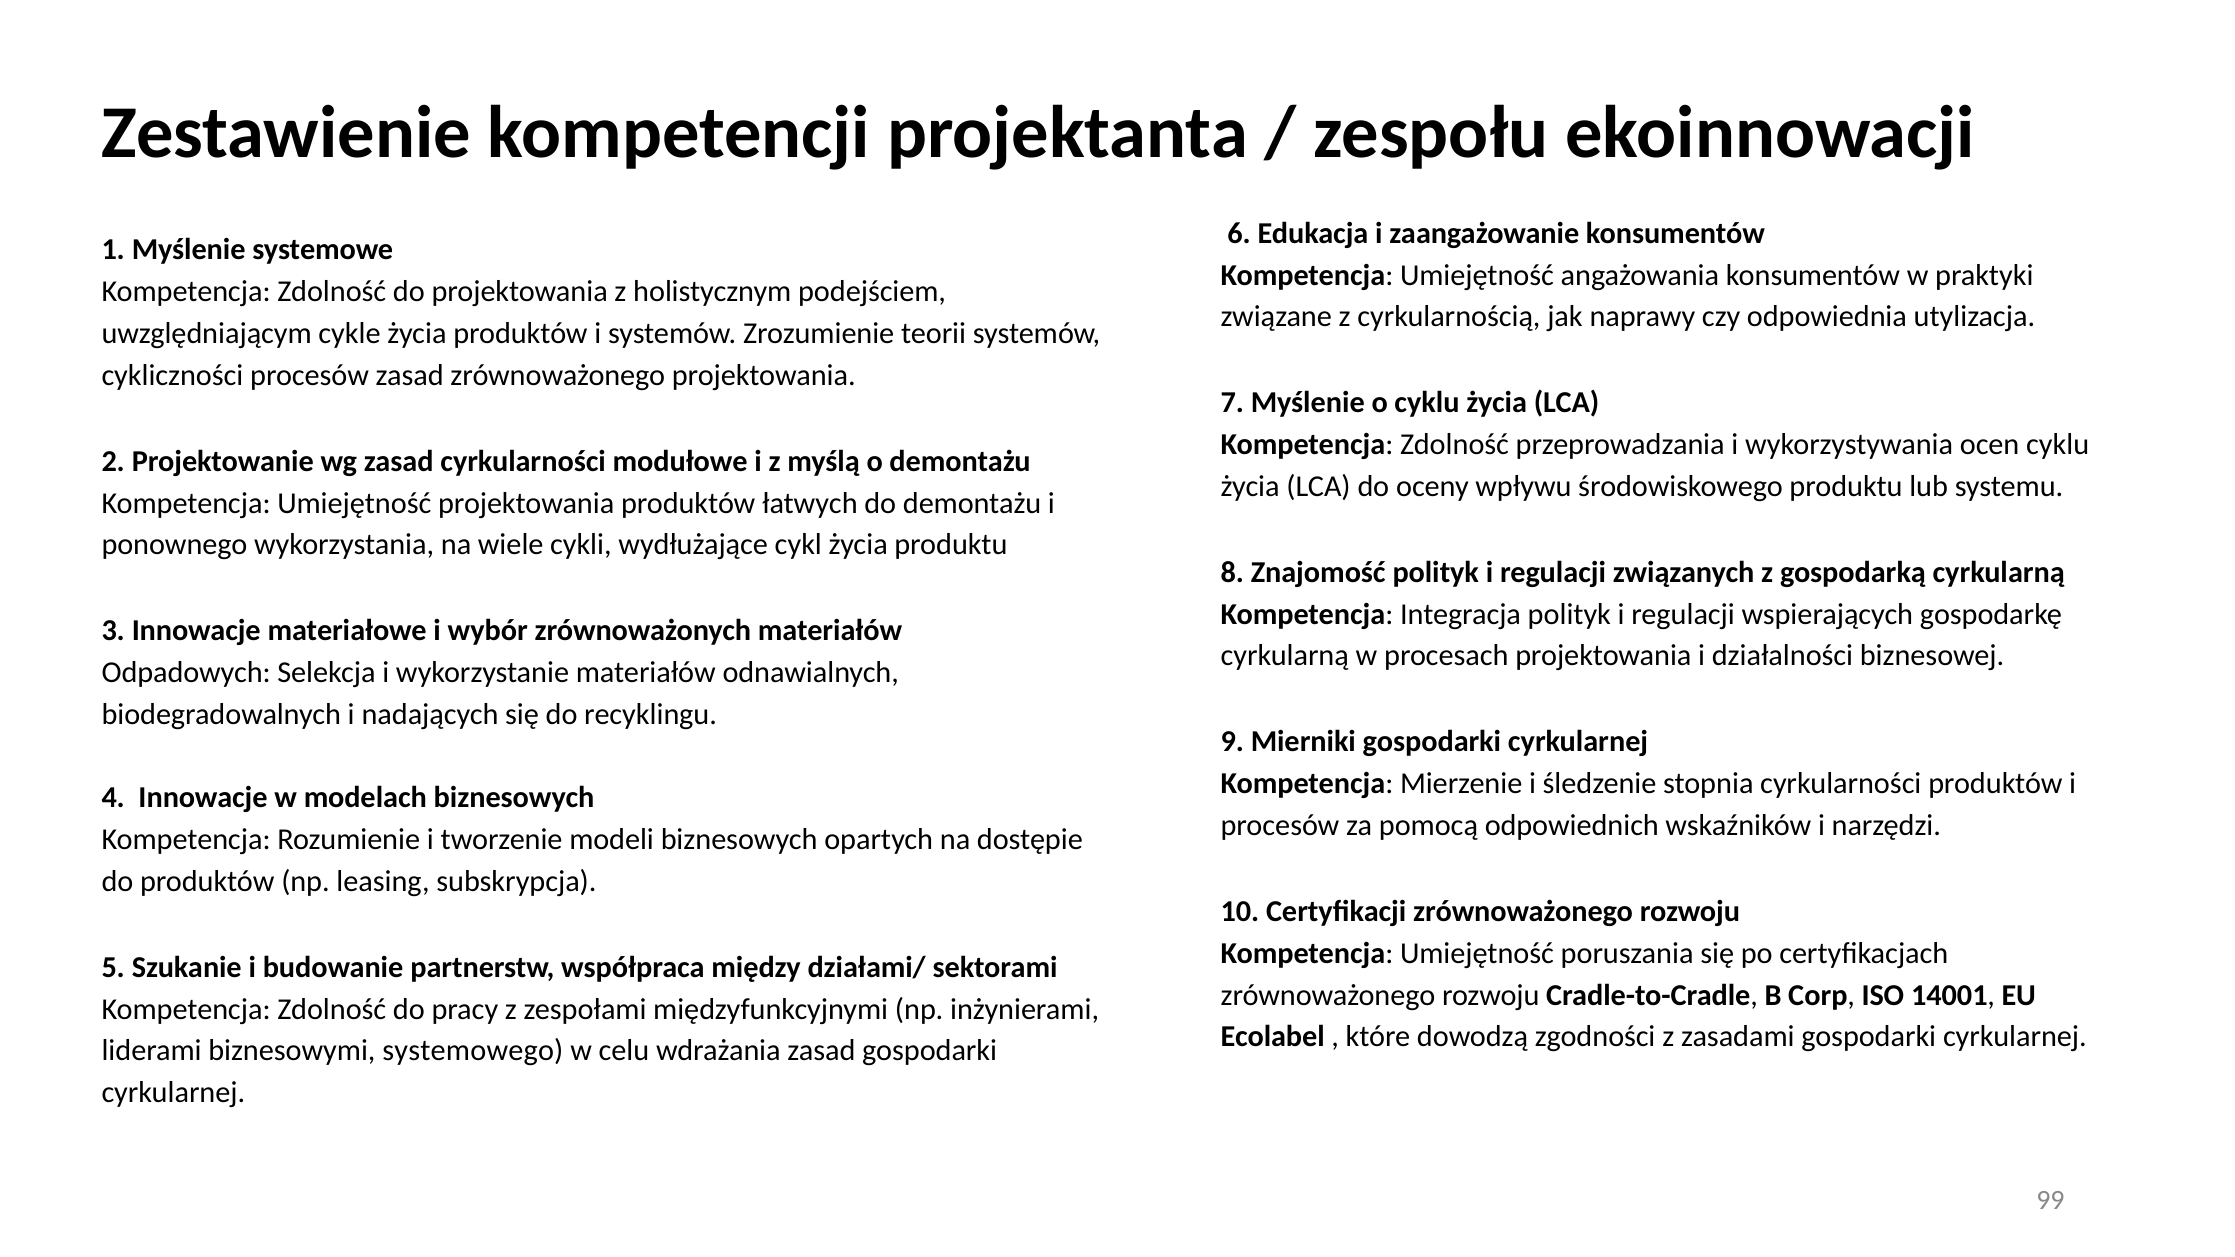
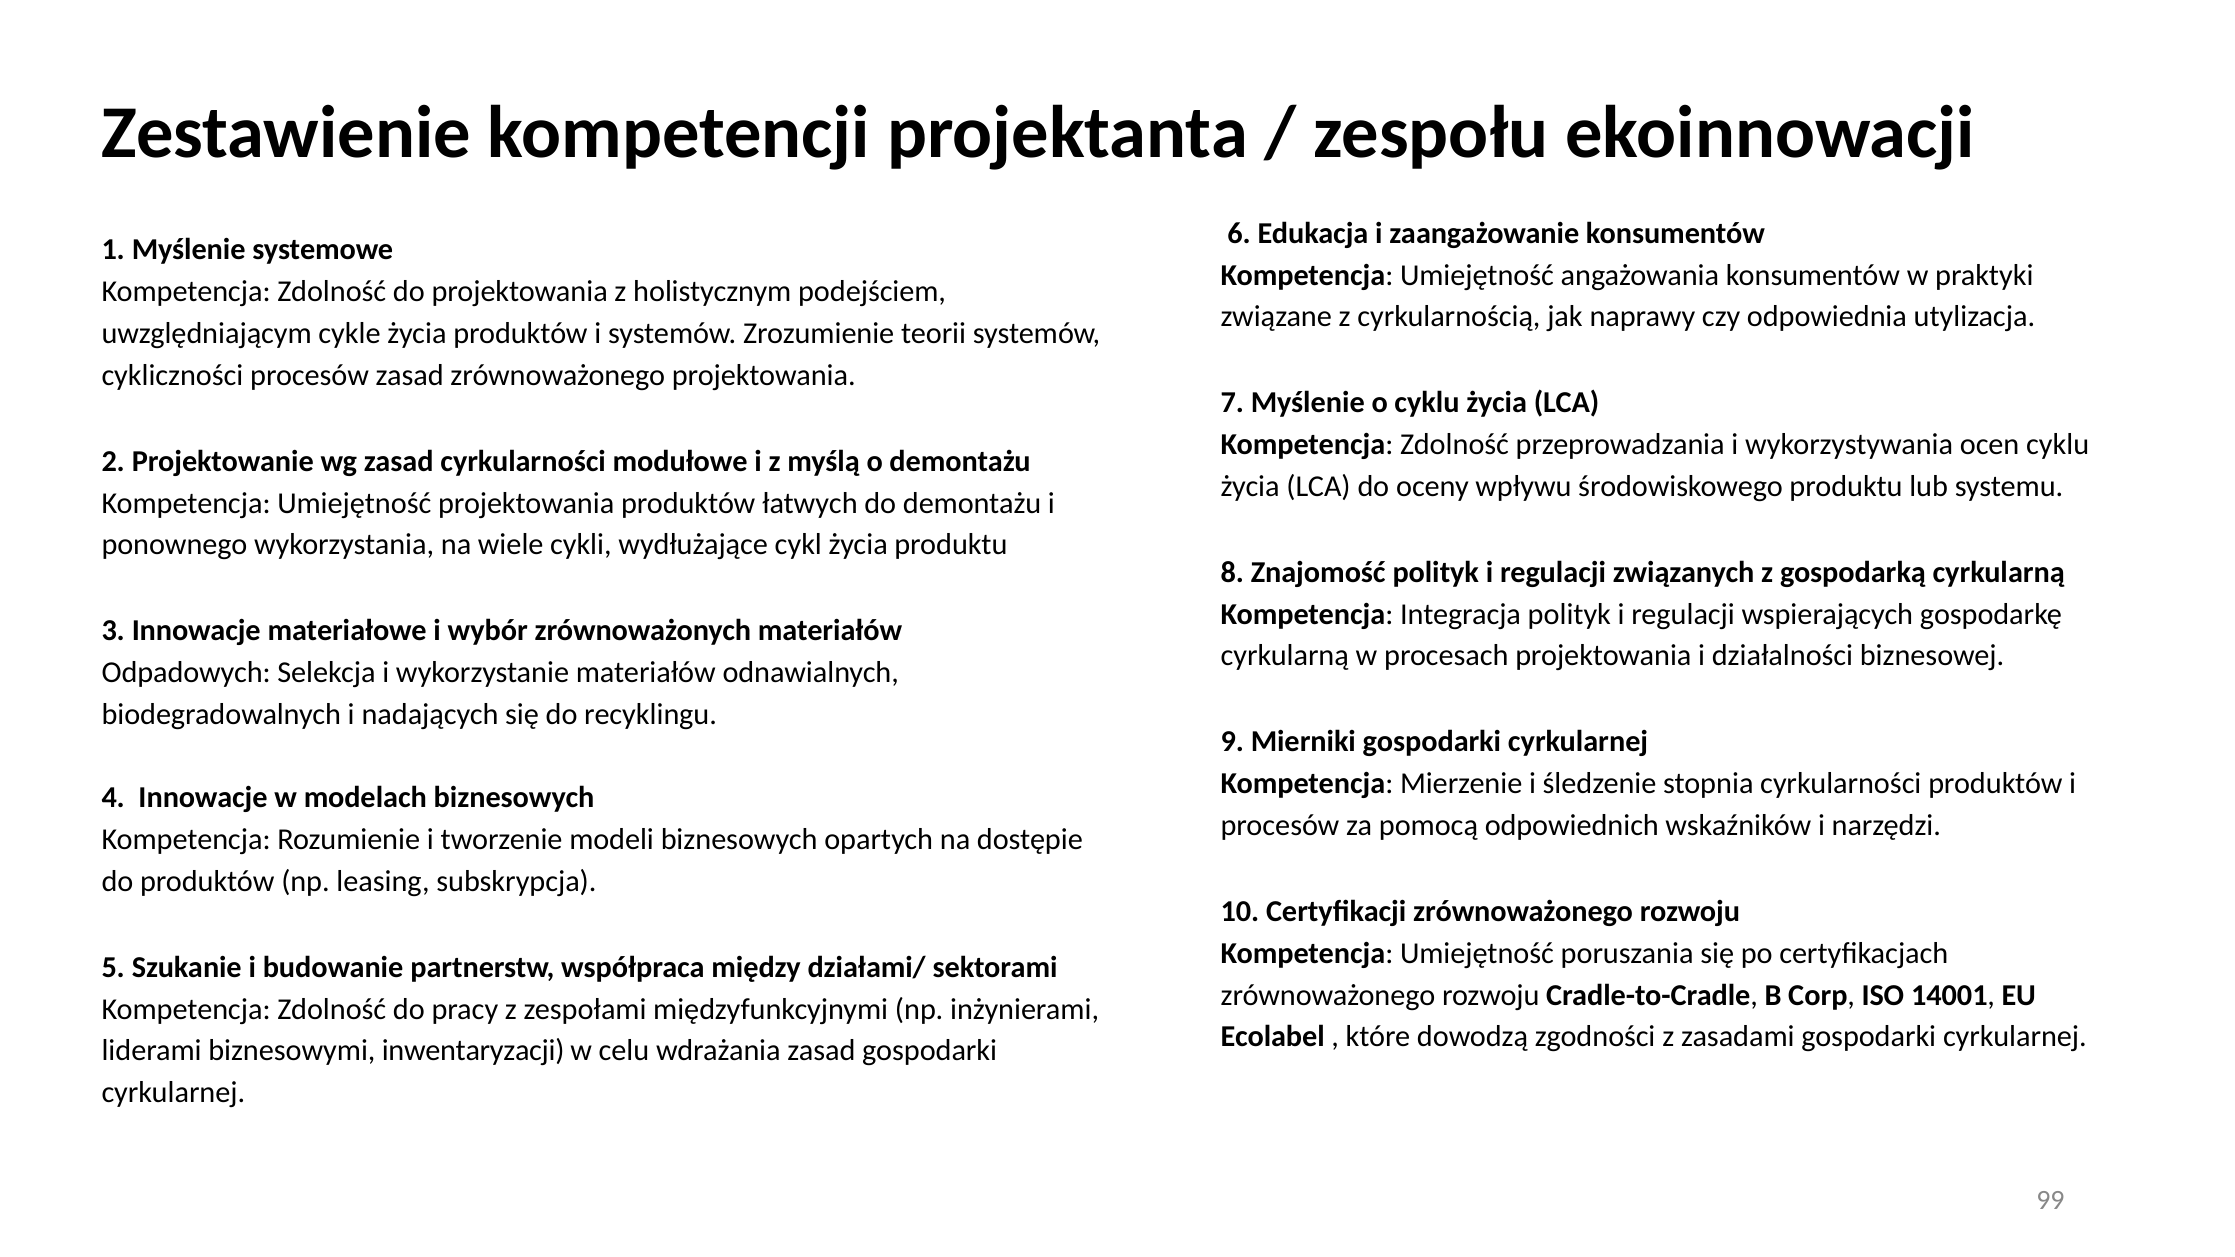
systemowego: systemowego -> inwentaryzacji
